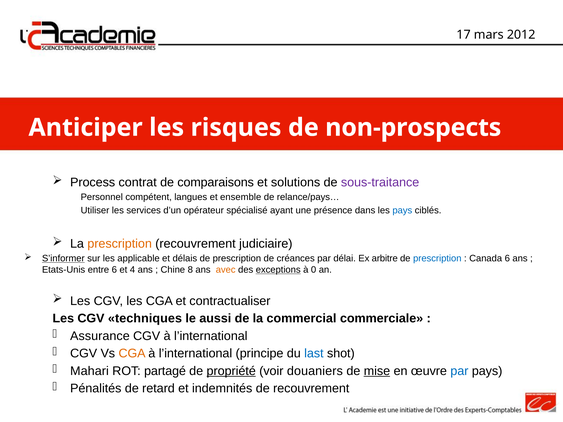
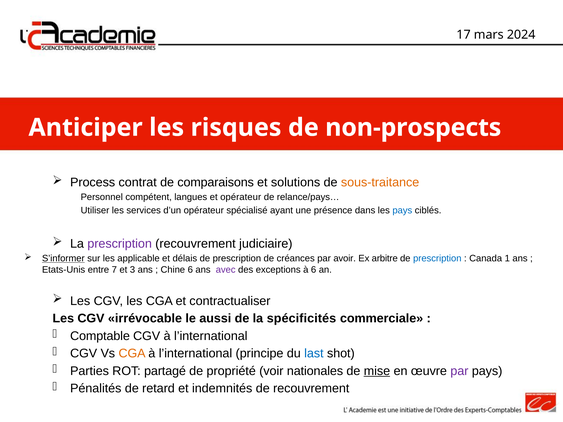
2012: 2012 -> 2024
sous-traitance colour: purple -> orange
et ensemble: ensemble -> opérateur
prescription at (120, 244) colour: orange -> purple
délai: délai -> avoir
Canada 6: 6 -> 1
entre 6: 6 -> 7
4: 4 -> 3
Chine 8: 8 -> 6
avec colour: orange -> purple
exceptions underline: present -> none
à 0: 0 -> 6
techniques: techniques -> irrévocable
commercial: commercial -> spécificités
Assurance: Assurance -> Comptable
Mahari: Mahari -> Parties
propriété underline: present -> none
douaniers: douaniers -> nationales
par at (459, 371) colour: blue -> purple
